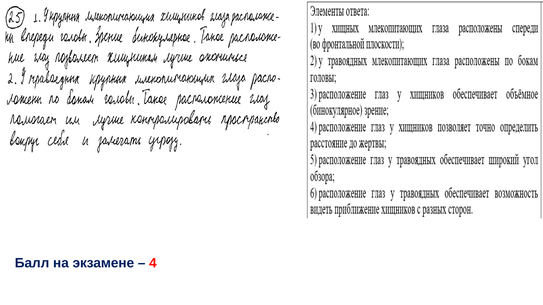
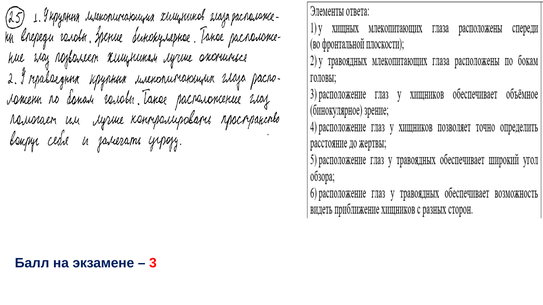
4: 4 -> 3
